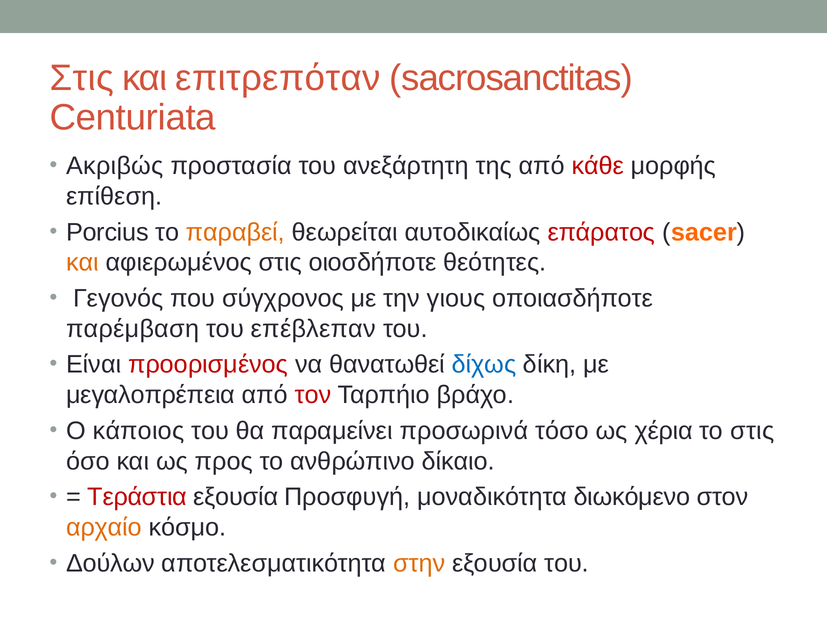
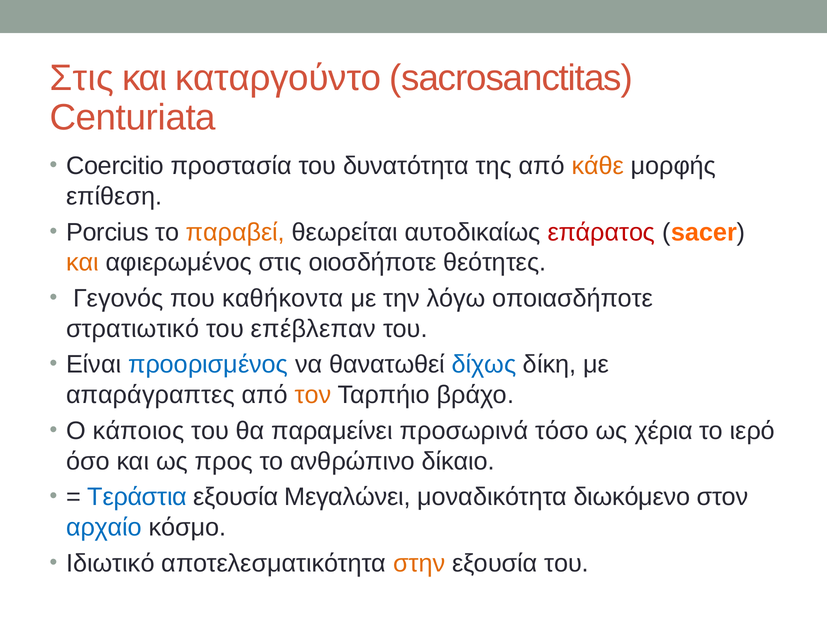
επιτρεπόταν: επιτρεπόταν -> καταργούντο
Ακριβώς: Ακριβώς -> Coercitio
ανεξάρτητη: ανεξάρτητη -> δυνατότητα
κάθε colour: red -> orange
σύγχρονος: σύγχρονος -> καθήκοντα
γιους: γιους -> λόγω
παρέμβαση: παρέμβαση -> στρατιωτικό
προορισμένος colour: red -> blue
μεγαλοπρέπεια: μεγαλοπρέπεια -> απαράγραπτες
τον colour: red -> orange
το στις: στις -> ιερό
Τεράστια colour: red -> blue
Προσφυγή: Προσφυγή -> Μεγαλώνει
αρχαίο colour: orange -> blue
Δούλων: Δούλων -> Ιδιωτικό
